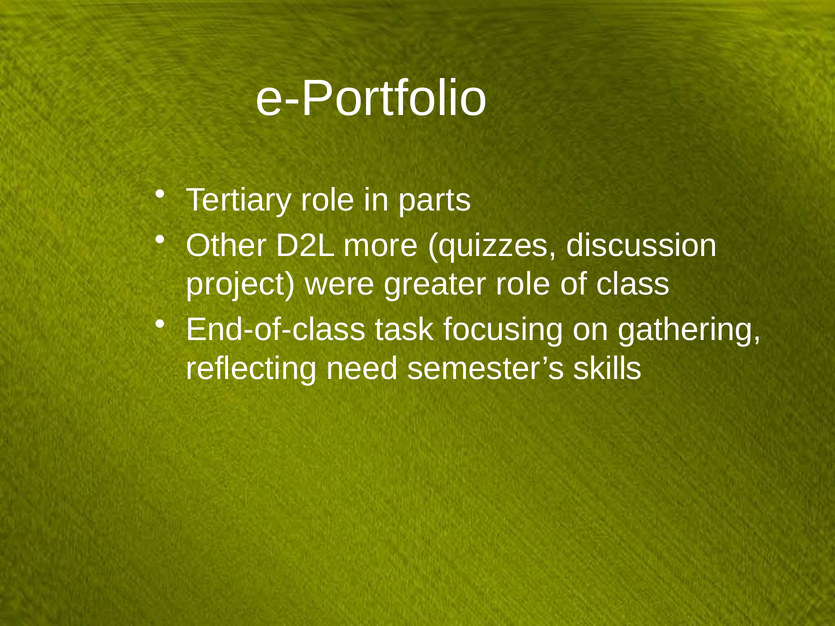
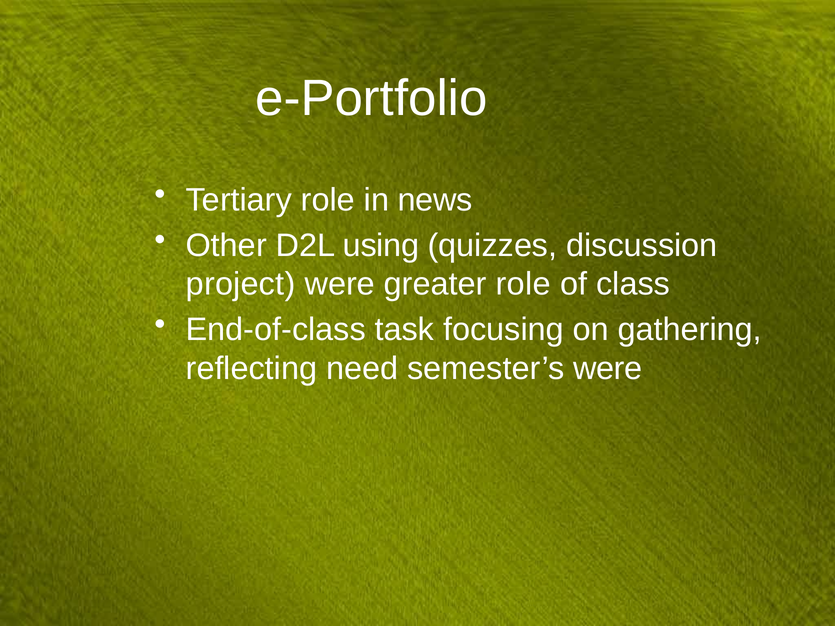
parts: parts -> news
more: more -> using
semester’s skills: skills -> were
